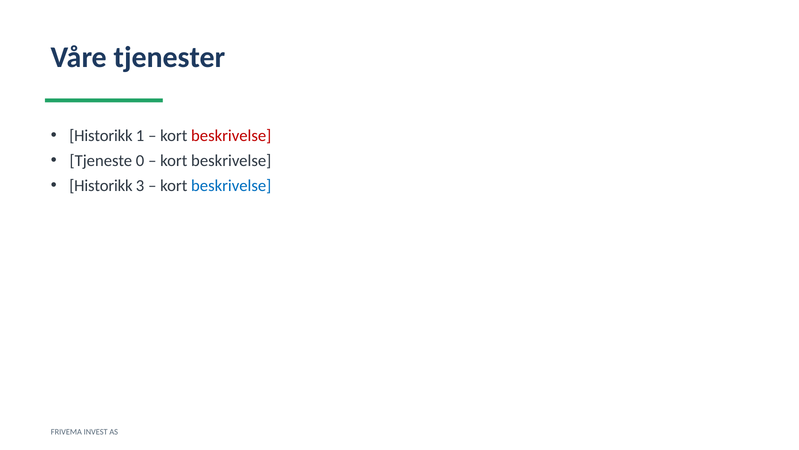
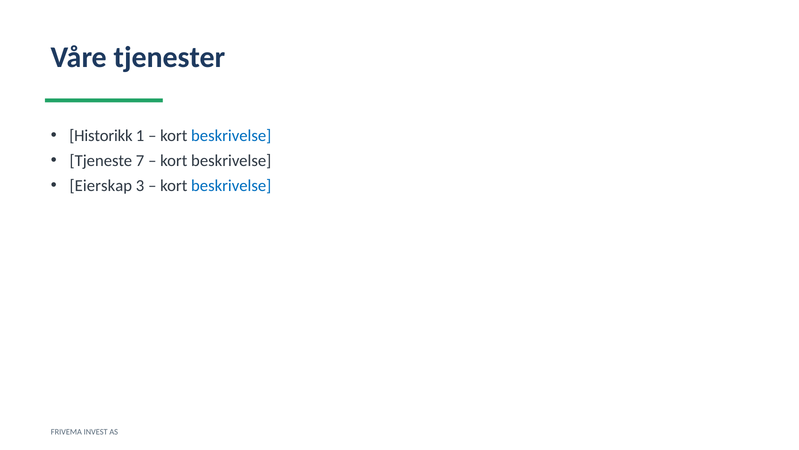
beskrivelse at (231, 135) colour: red -> blue
0: 0 -> 7
Historikk at (101, 185): Historikk -> Eierskap
